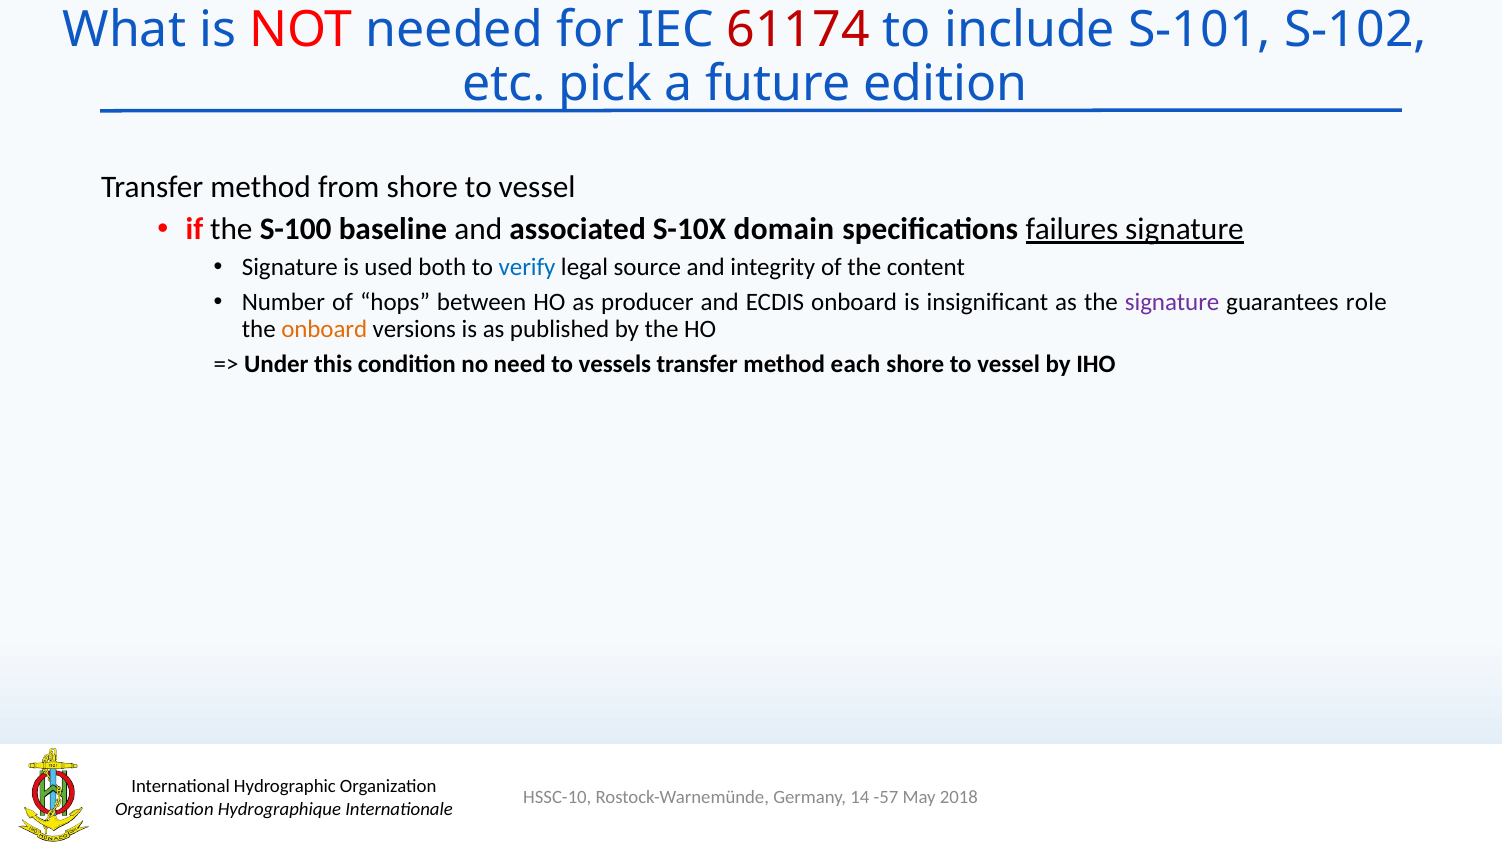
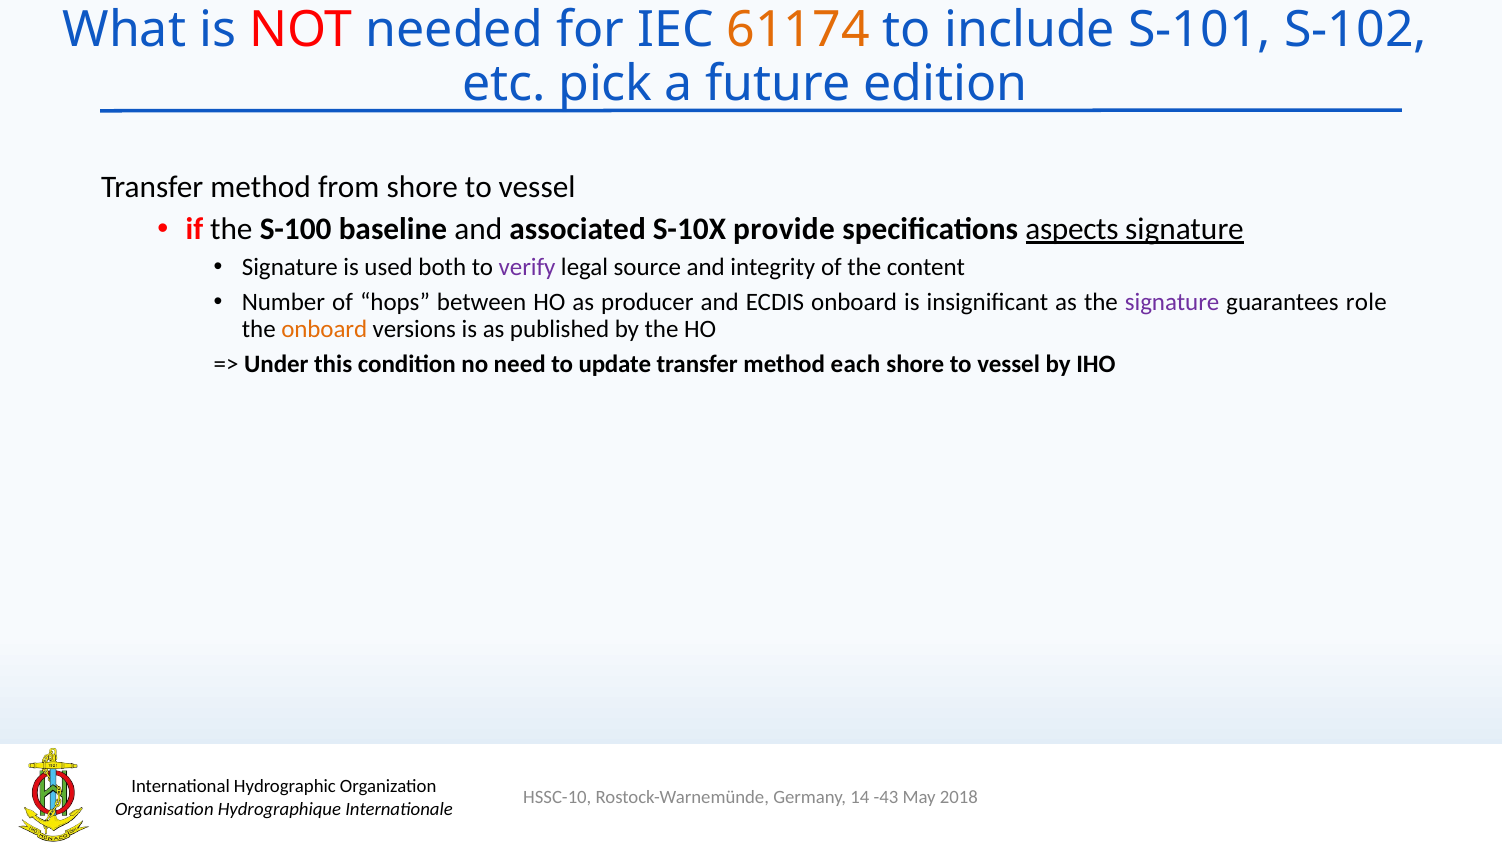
61174 colour: red -> orange
domain: domain -> provide
failures: failures -> aspects
verify colour: blue -> purple
vessels: vessels -> update
-57: -57 -> -43
